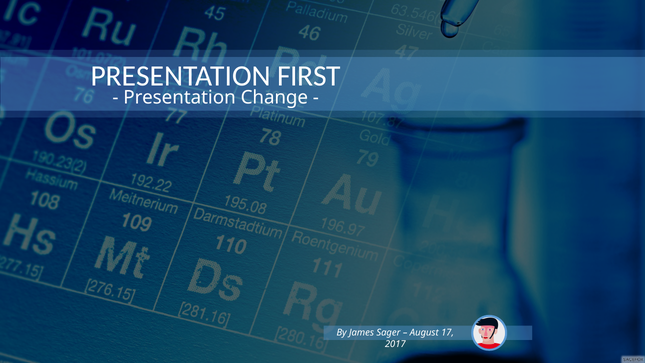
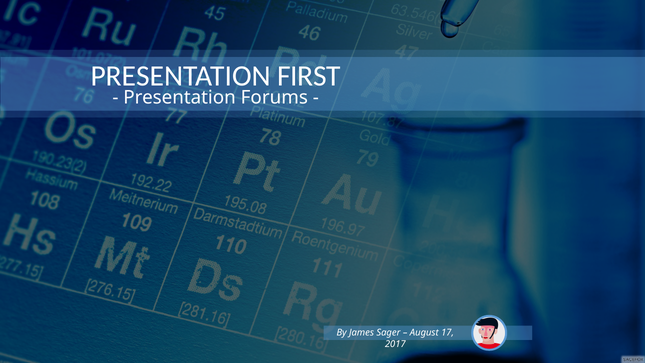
Change: Change -> Forums
